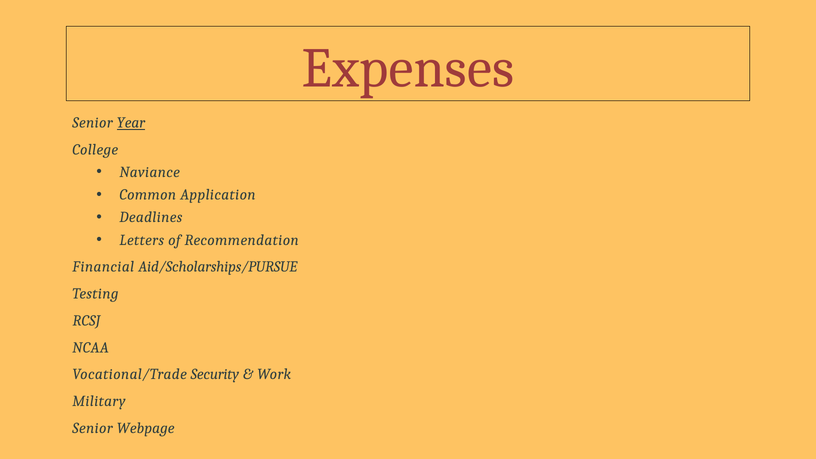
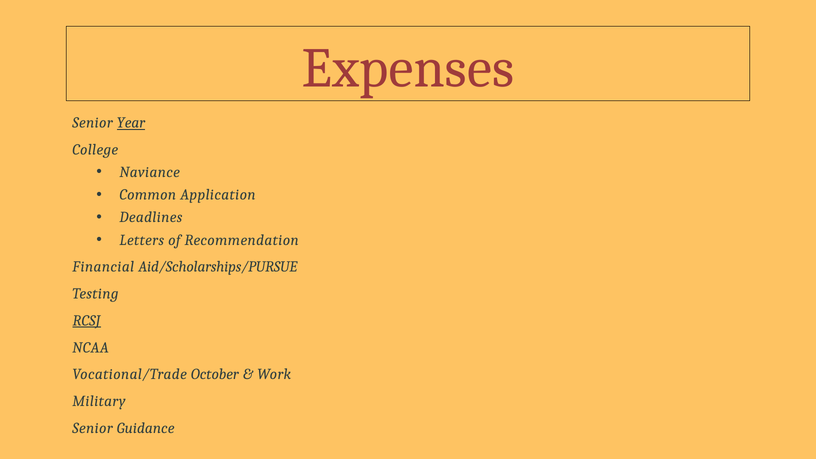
RCSJ underline: none -> present
Security: Security -> October
Webpage: Webpage -> Guidance
